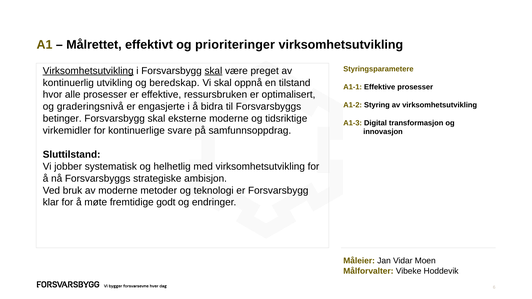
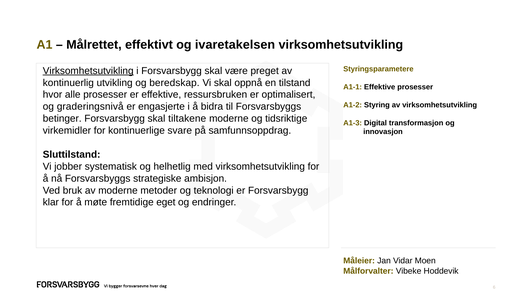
prioriteringer: prioriteringer -> ivaretakelsen
skal at (213, 71) underline: present -> none
eksterne: eksterne -> tiltakene
godt: godt -> eget
